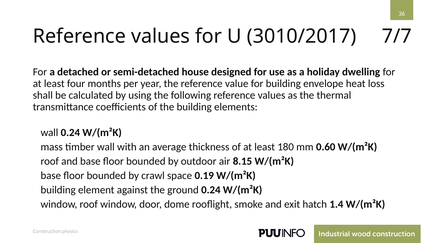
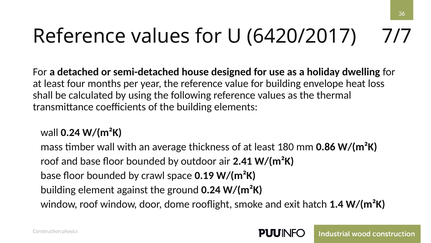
3010/2017: 3010/2017 -> 6420/2017
0.60: 0.60 -> 0.86
8.15: 8.15 -> 2.41
